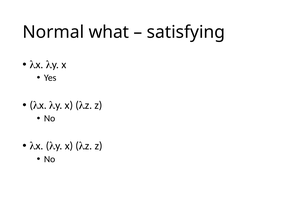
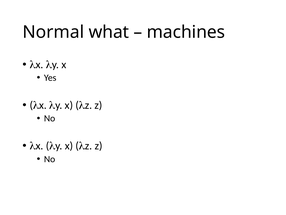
satisfying: satisfying -> machines
